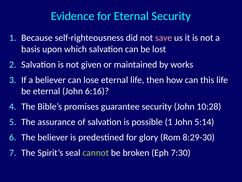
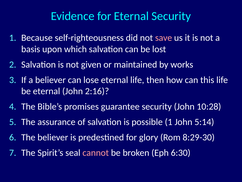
6:16: 6:16 -> 2:16
cannot colour: light green -> pink
7:30: 7:30 -> 6:30
